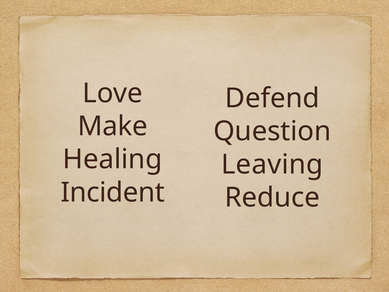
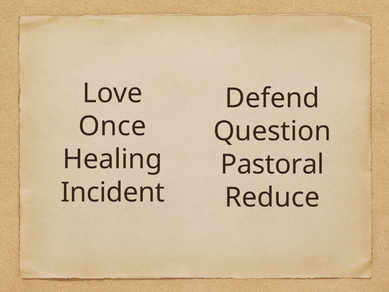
Make: Make -> Once
Leaving: Leaving -> Pastoral
